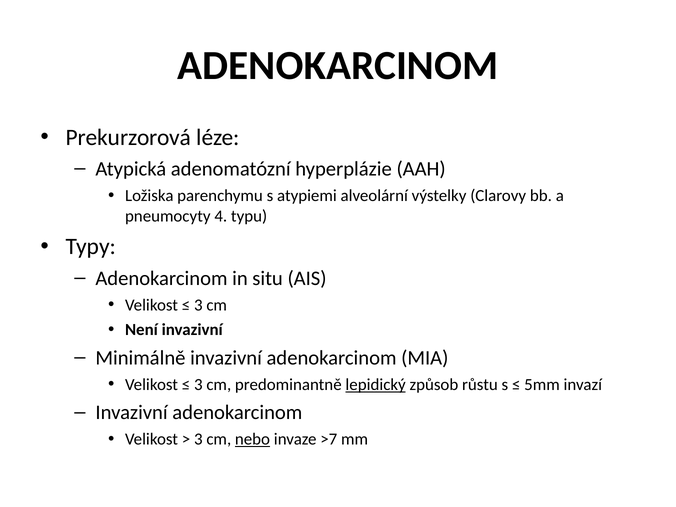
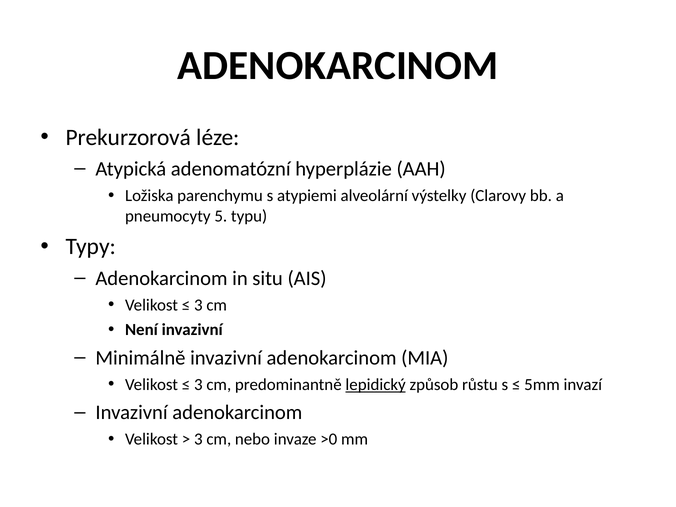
4: 4 -> 5
nebo underline: present -> none
>7: >7 -> >0
